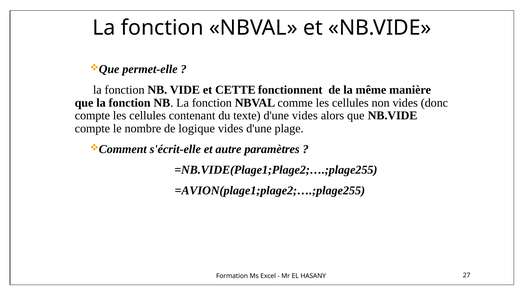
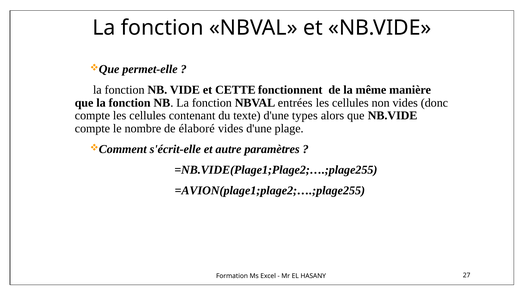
comme: comme -> entrées
d'une vides: vides -> types
logique: logique -> élaboré
